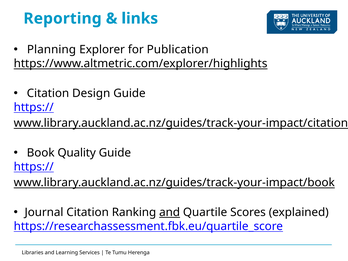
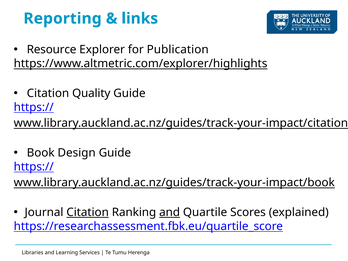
Planning: Planning -> Resource
Design: Design -> Quality
Quality: Quality -> Design
Citation at (88, 212) underline: none -> present
